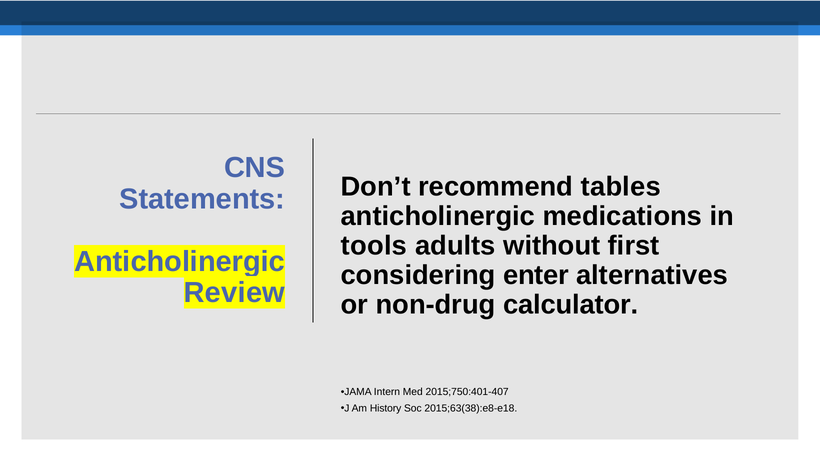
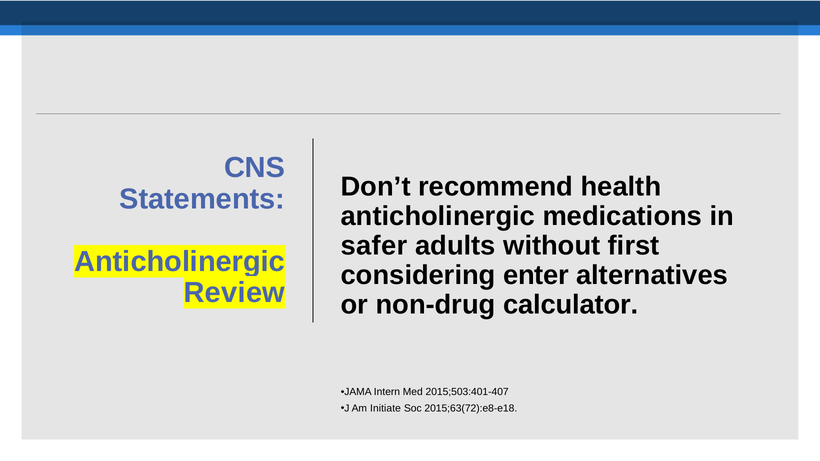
tables: tables -> health
tools: tools -> safer
2015;750:401-407: 2015;750:401-407 -> 2015;503:401-407
History: History -> Initiate
2015;63(38):e8-e18: 2015;63(38):e8-e18 -> 2015;63(72):e8-e18
